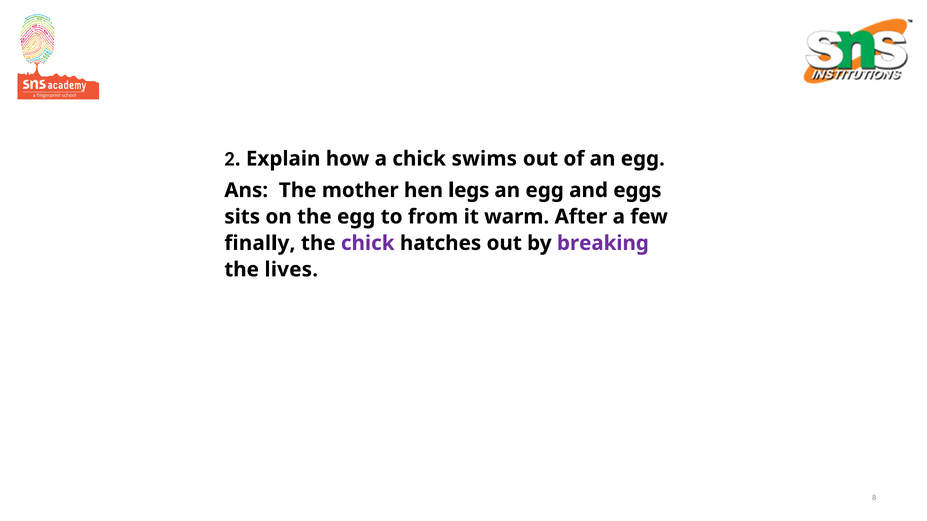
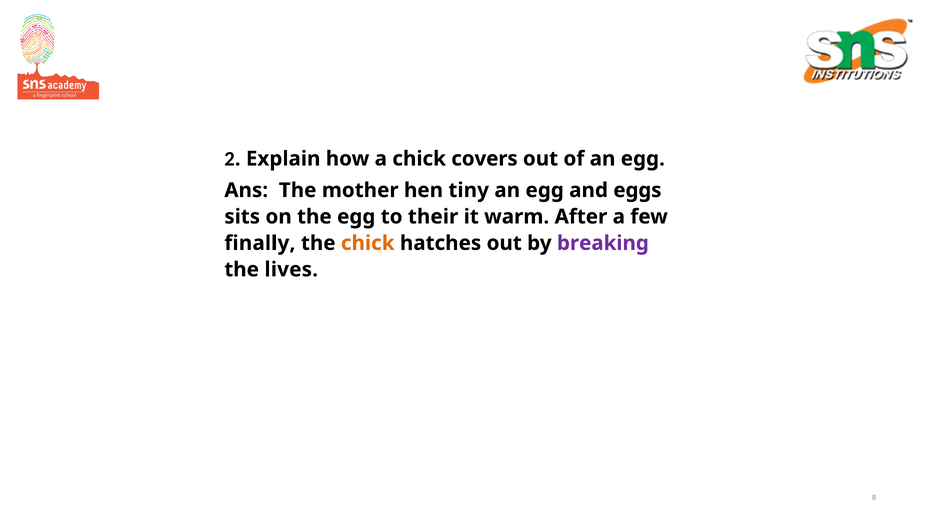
swims: swims -> covers
legs: legs -> tiny
from: from -> their
chick at (368, 243) colour: purple -> orange
